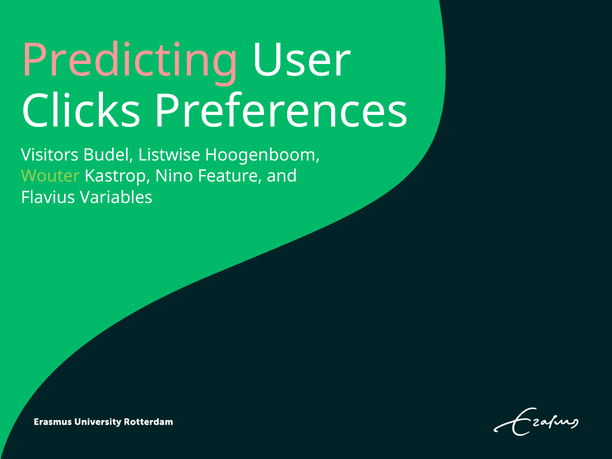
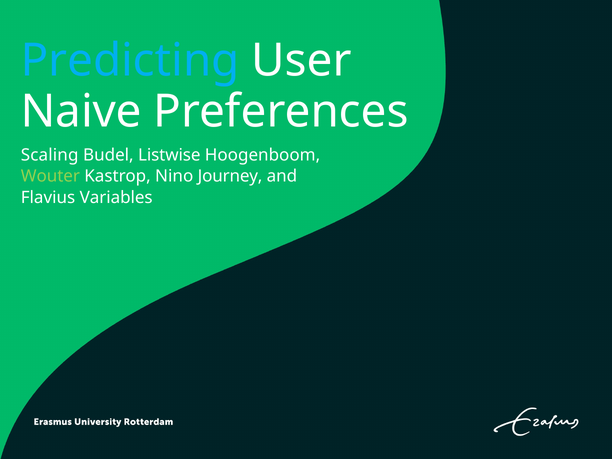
Predicting colour: pink -> light blue
Clicks: Clicks -> Naive
Visitors: Visitors -> Scaling
Feature: Feature -> Journey
